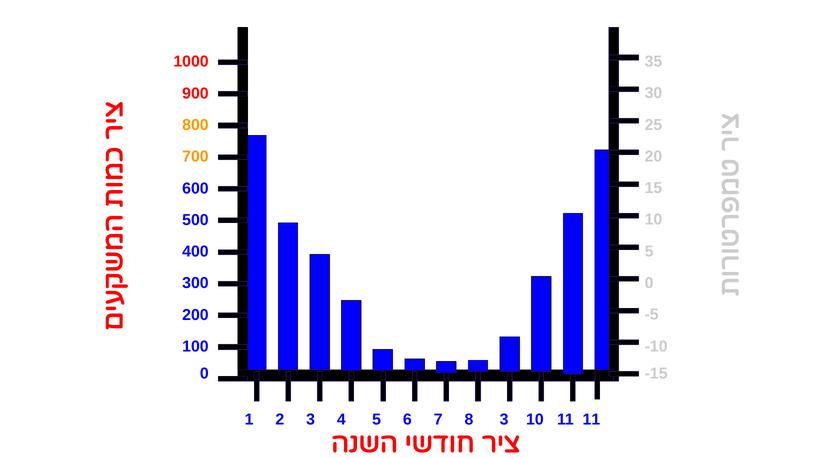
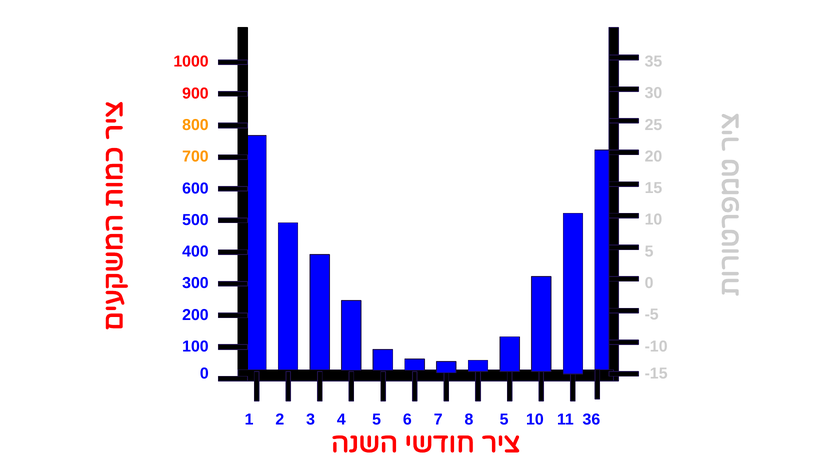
8 3: 3 -> 5
11 11: 11 -> 36
